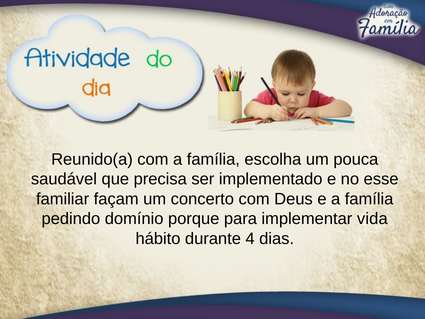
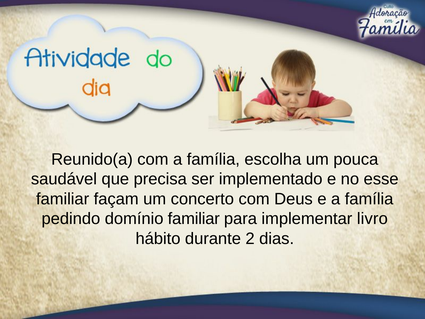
domínio porque: porque -> familiar
vida: vida -> livro
4: 4 -> 2
